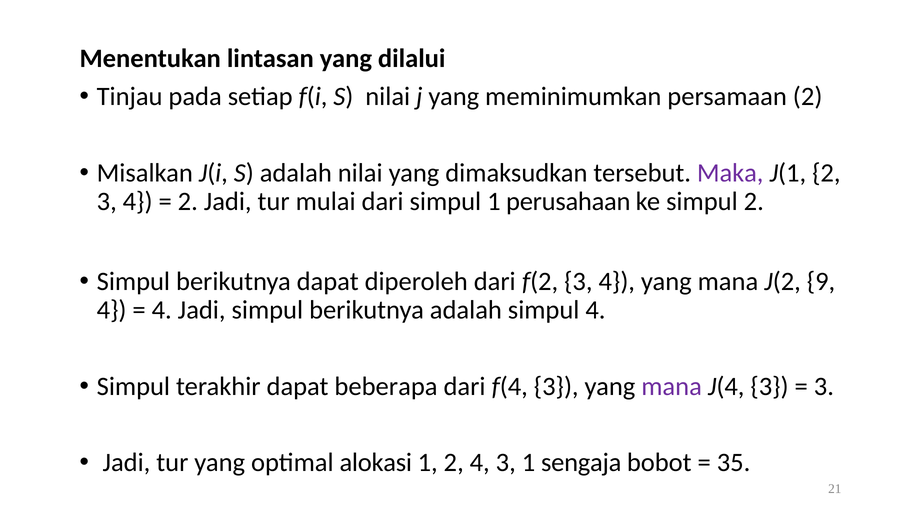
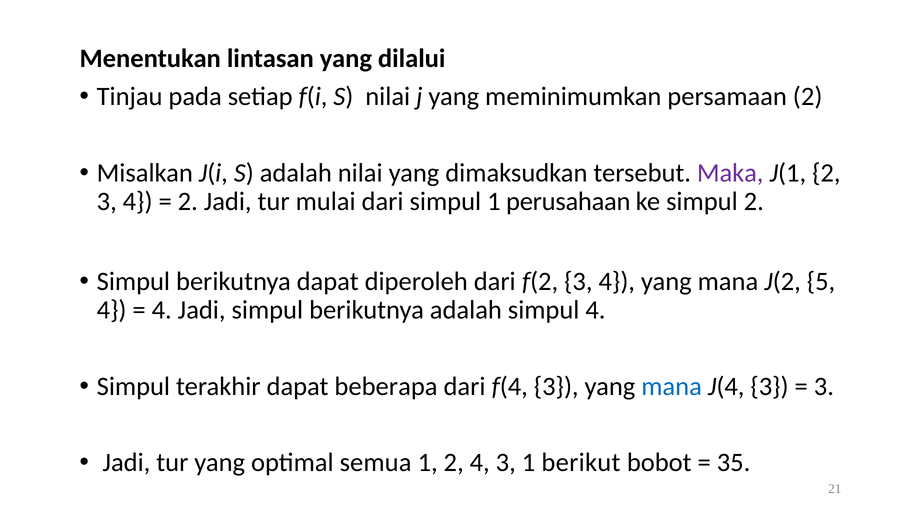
9: 9 -> 5
mana at (672, 387) colour: purple -> blue
alokasi: alokasi -> semua
sengaja: sengaja -> berikut
